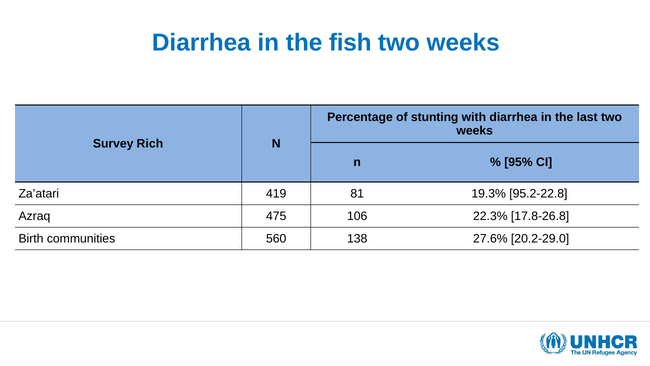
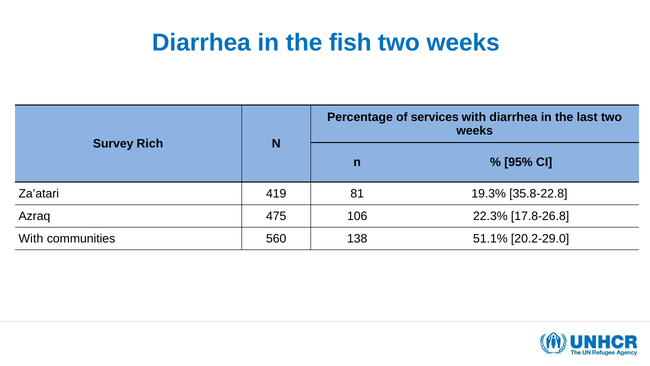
stunting: stunting -> services
95.2-22.8: 95.2-22.8 -> 35.8-22.8
Birth at (31, 238): Birth -> With
27.6%: 27.6% -> 51.1%
